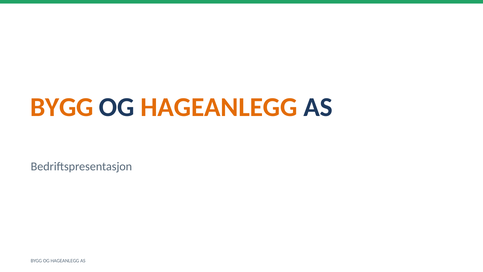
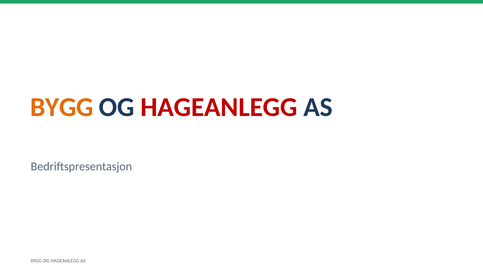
HAGEANLEGG at (219, 107) colour: orange -> red
